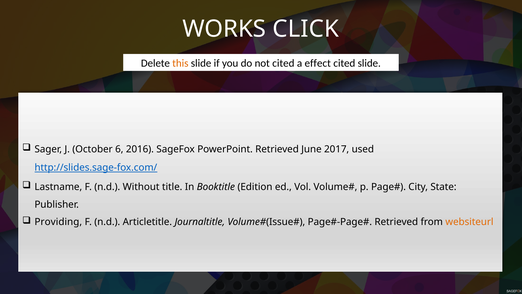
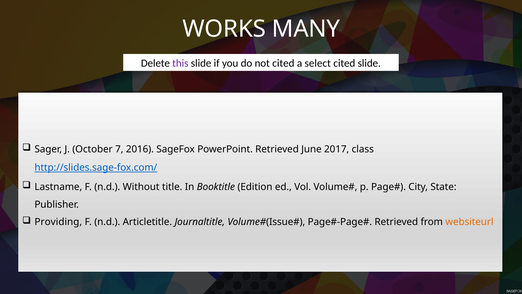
CLICK: CLICK -> MANY
this colour: orange -> purple
effect: effect -> select
6: 6 -> 7
used: used -> class
